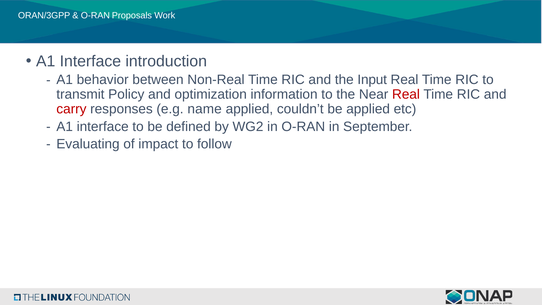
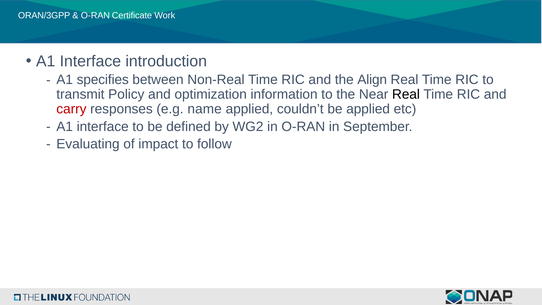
Proposals: Proposals -> Certificate
behavior: behavior -> specifies
Input: Input -> Align
Real at (406, 94) colour: red -> black
